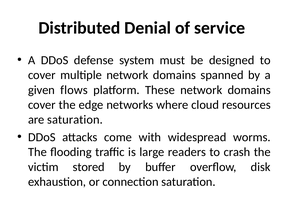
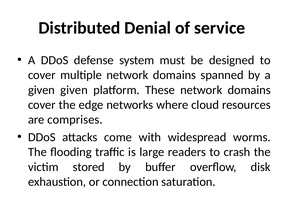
given flows: flows -> given
are saturation: saturation -> comprises
